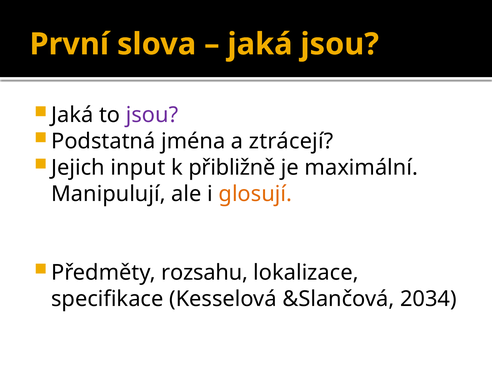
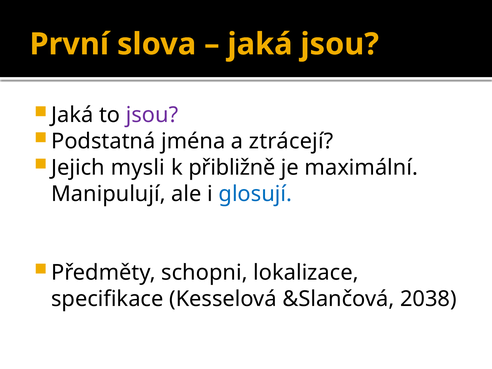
input: input -> mysli
glosují colour: orange -> blue
rozsahu: rozsahu -> schopni
2034: 2034 -> 2038
